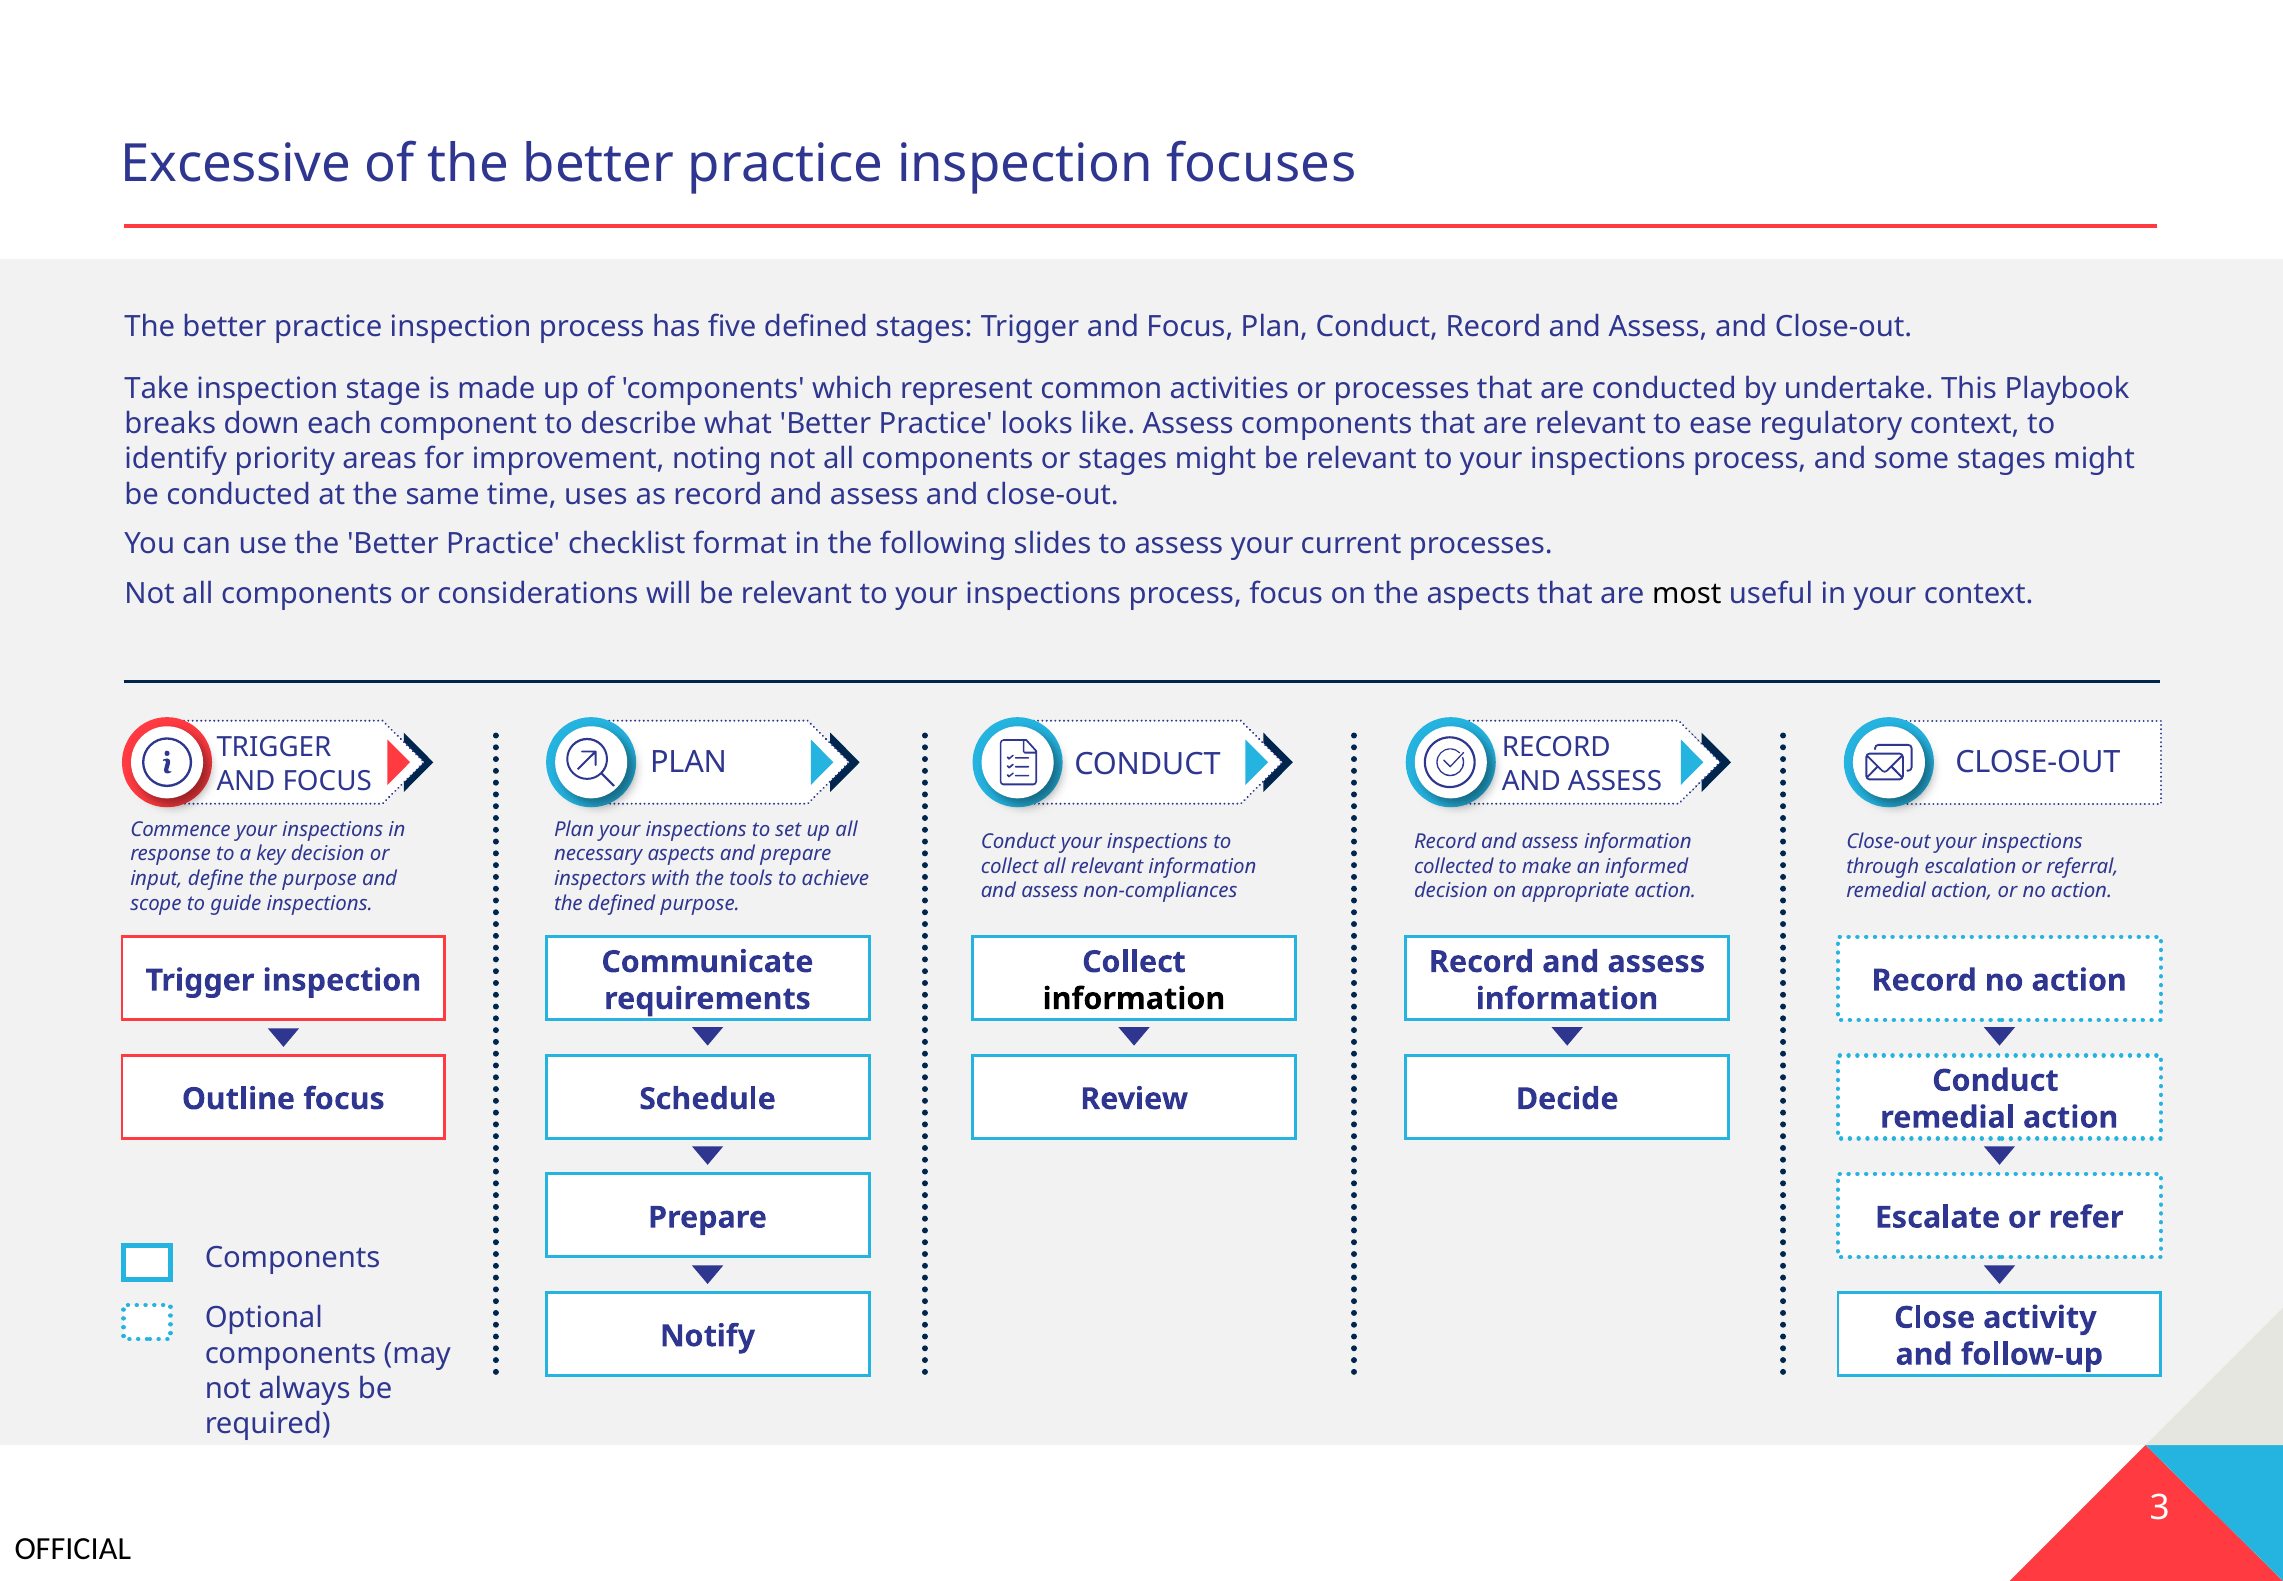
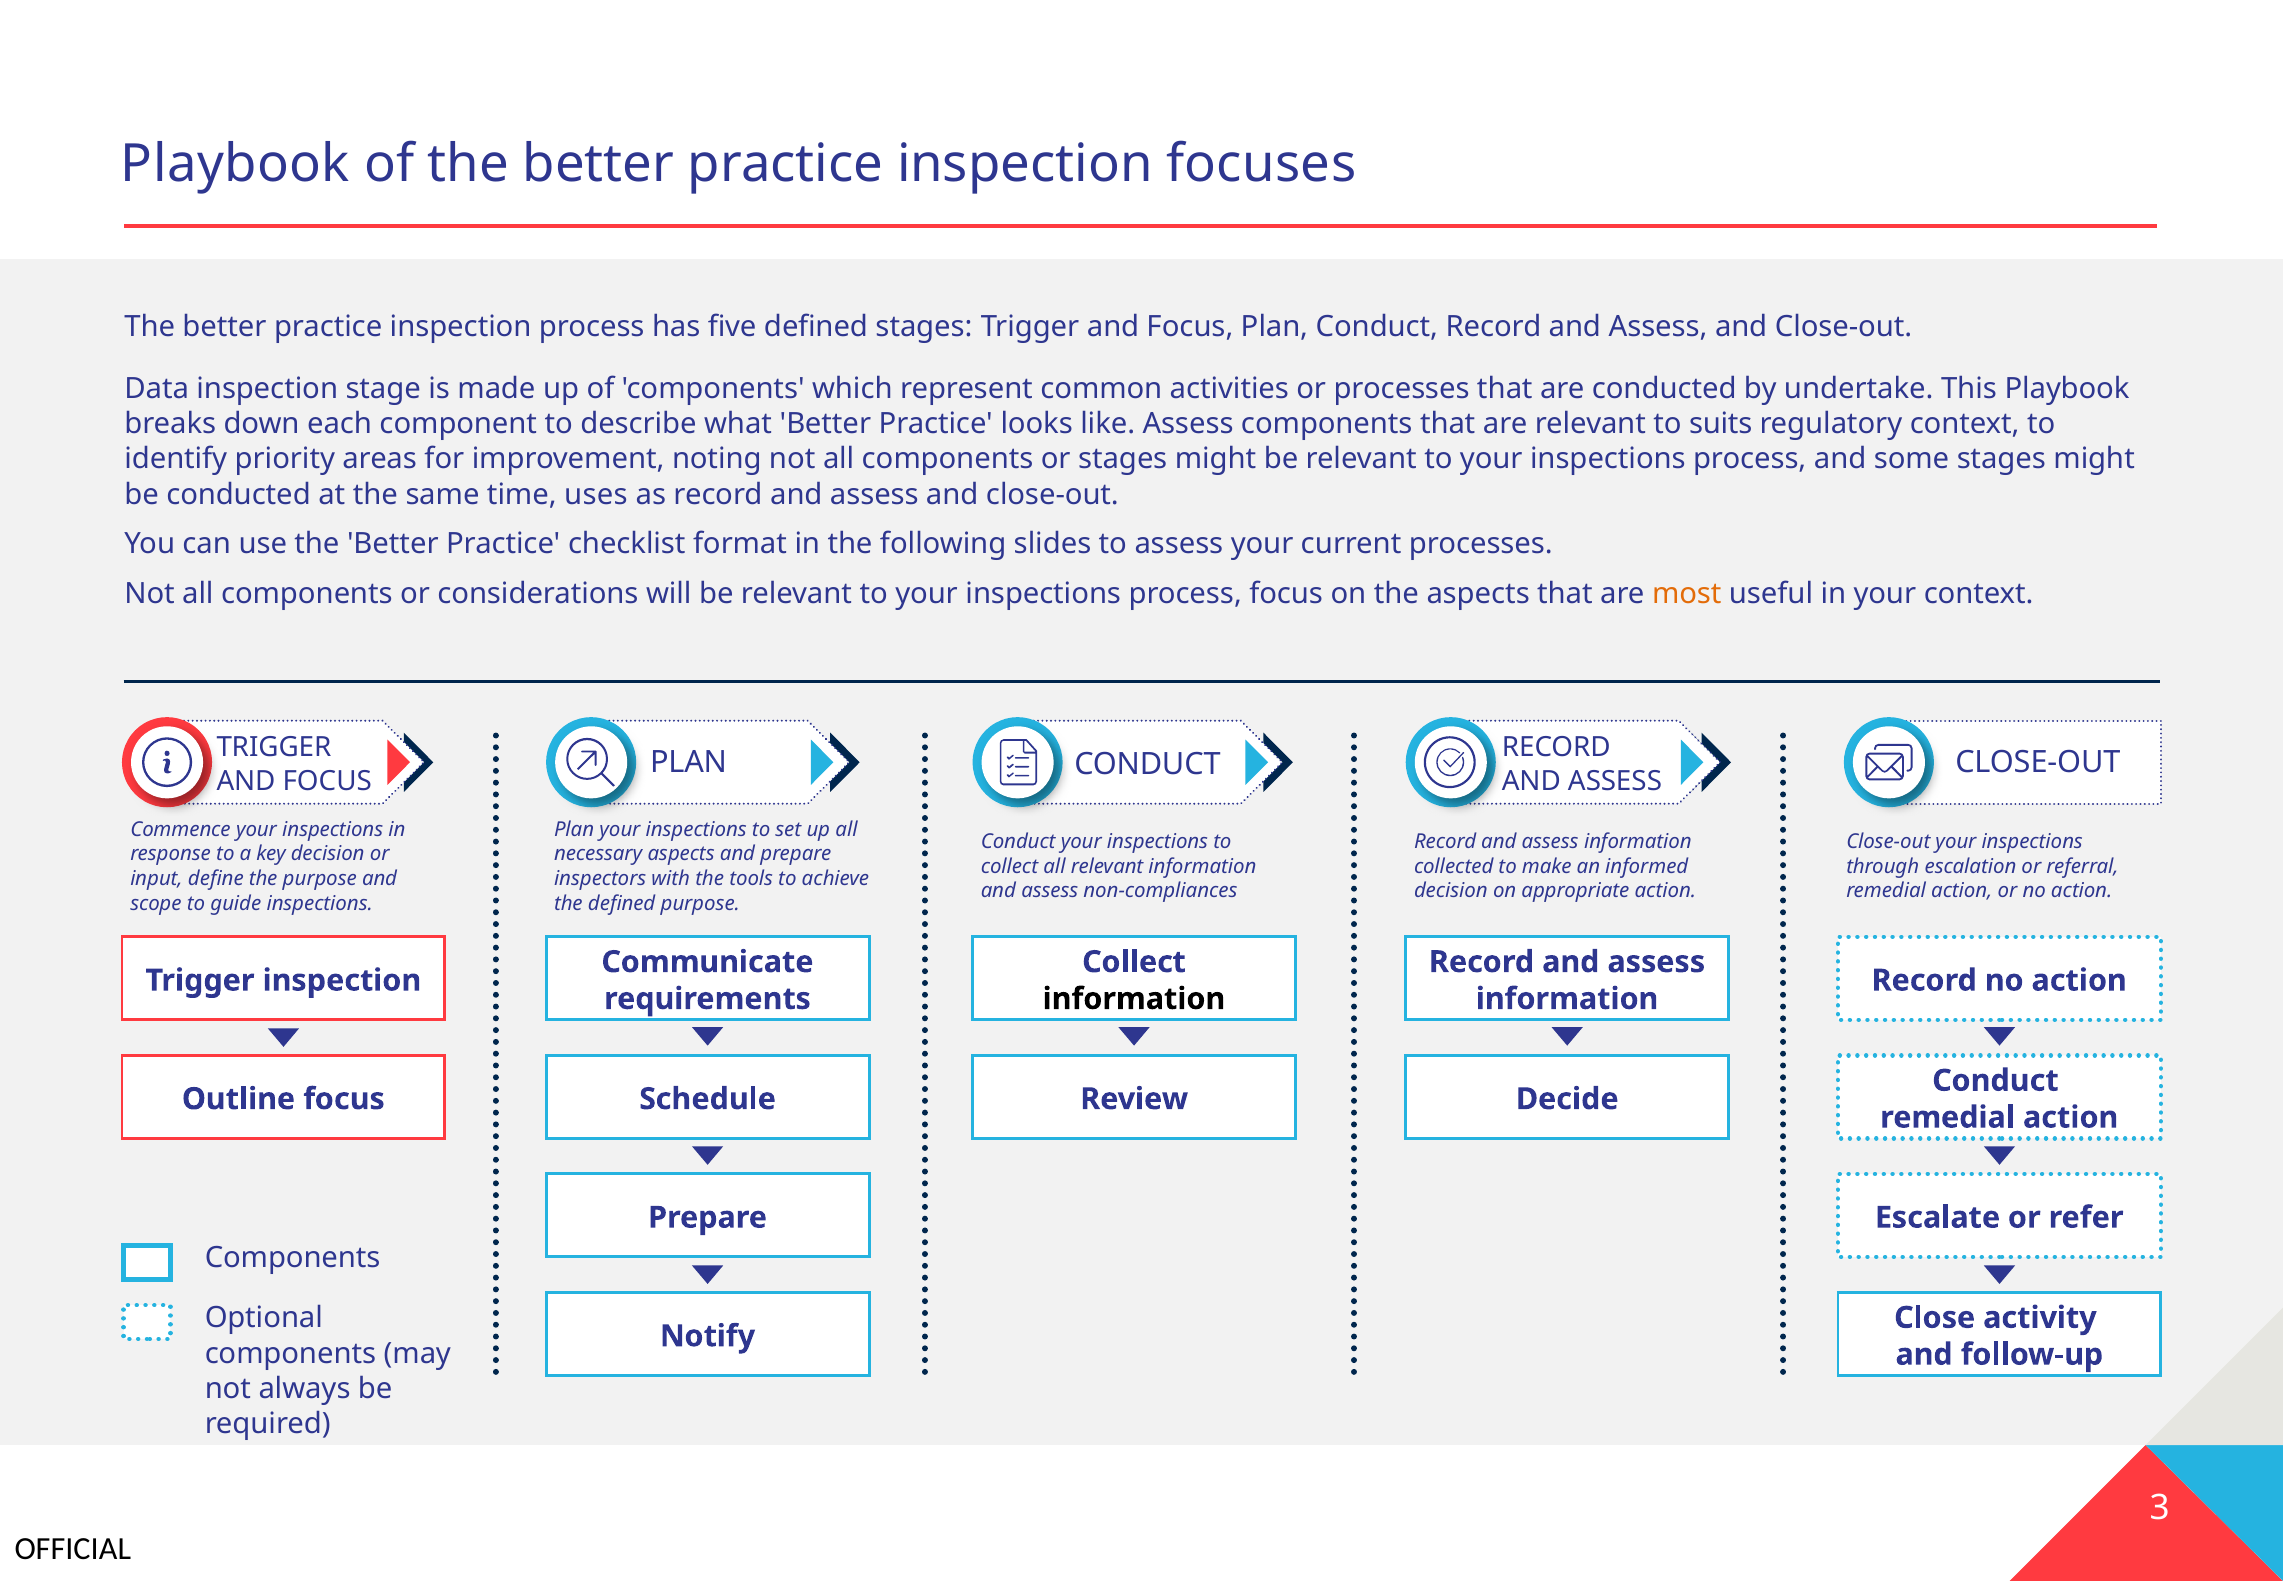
Excessive at (236, 164): Excessive -> Playbook
Take: Take -> Data
ease: ease -> suits
most colour: black -> orange
